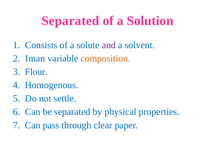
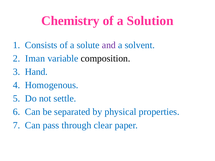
Separated at (70, 21): Separated -> Chemistry
composition colour: orange -> black
Flour: Flour -> Hand
